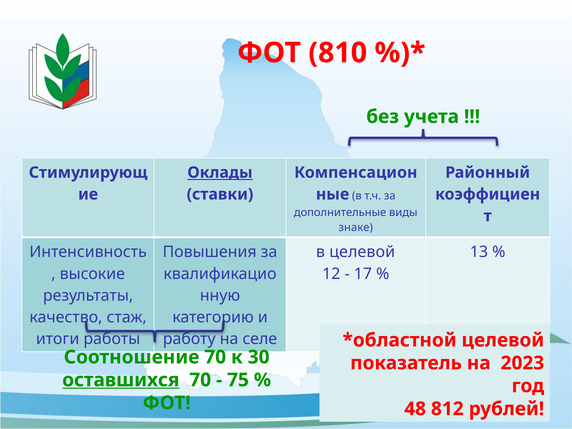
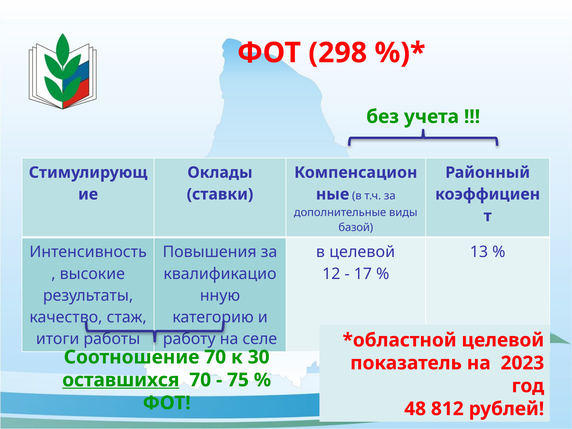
810: 810 -> 298
Оклады underline: present -> none
знаке: знаке -> базой
